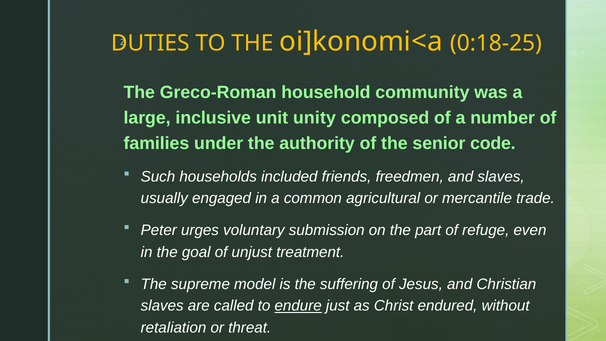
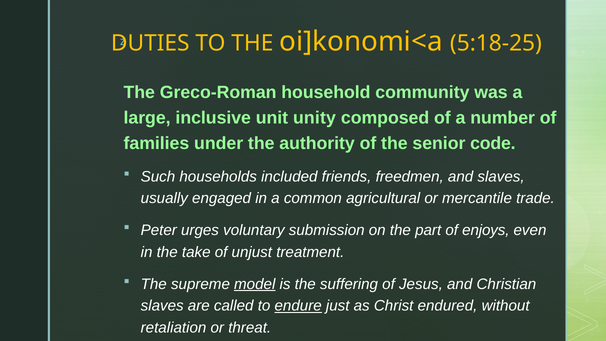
0:18-25: 0:18-25 -> 5:18-25
refuge: refuge -> enjoys
goal: goal -> take
model underline: none -> present
